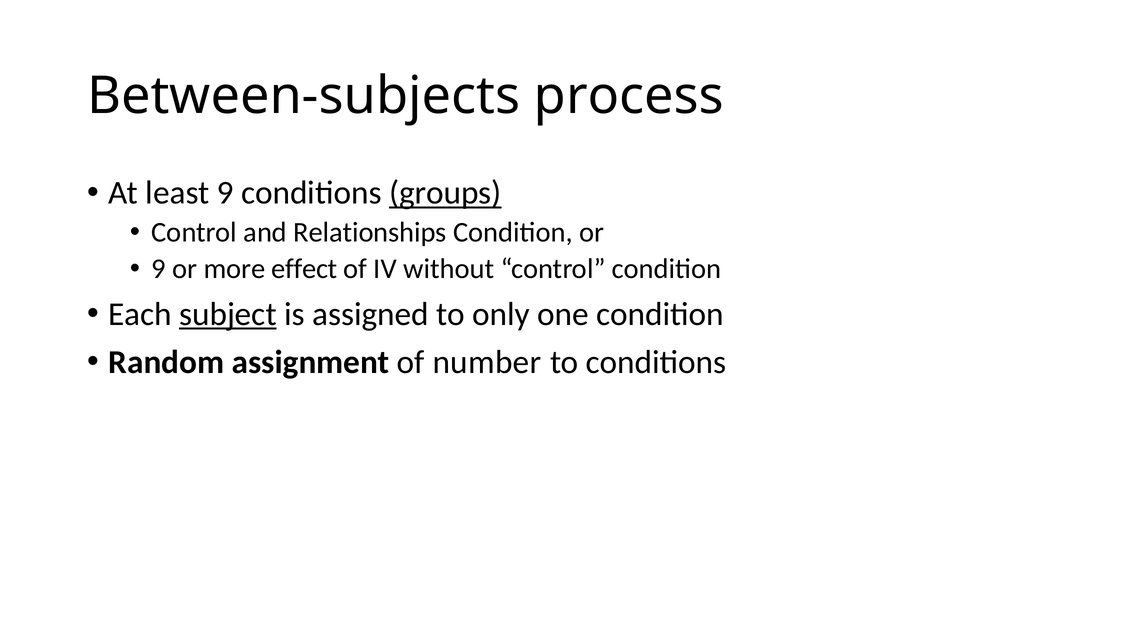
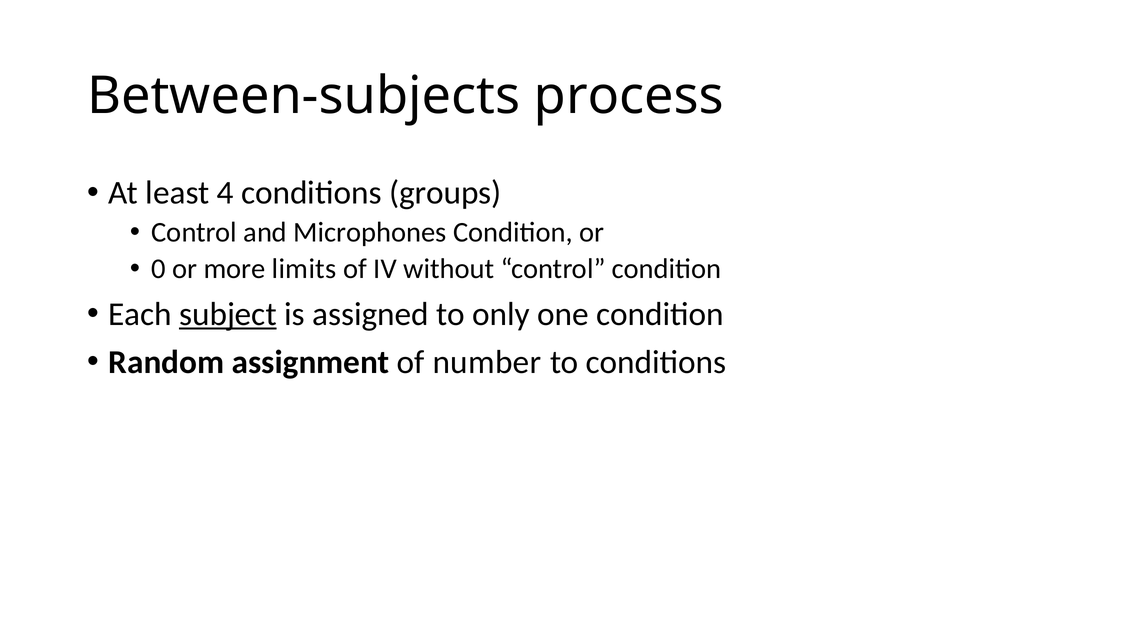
least 9: 9 -> 4
groups underline: present -> none
Relationships: Relationships -> Microphones
9 at (159, 269): 9 -> 0
effect: effect -> limits
